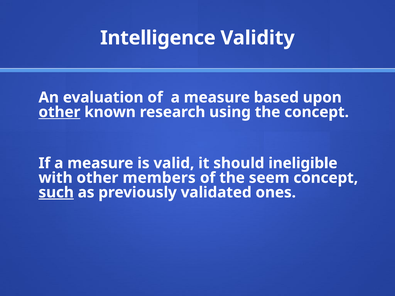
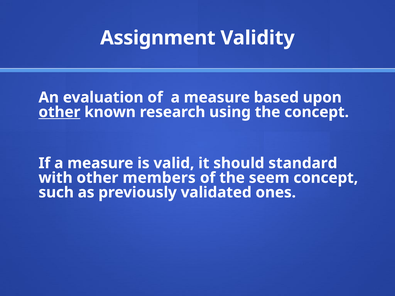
Intelligence: Intelligence -> Assignment
ineligible: ineligible -> standard
such underline: present -> none
